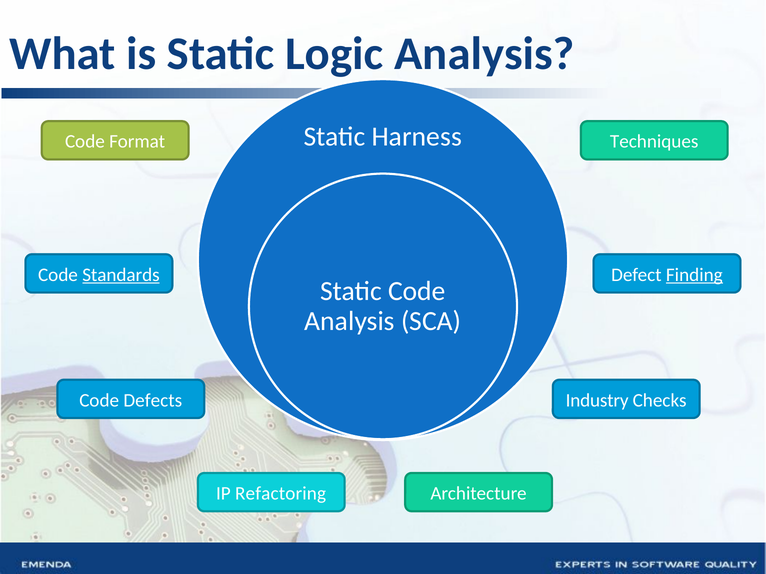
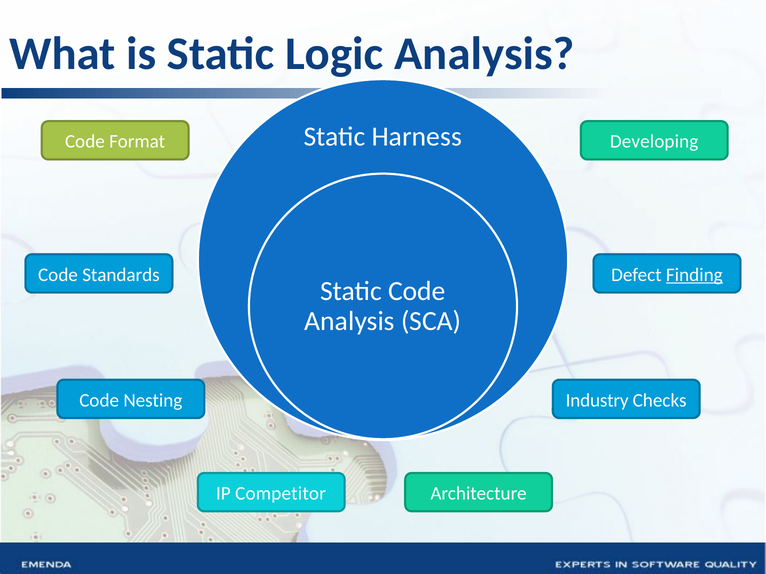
Techniques: Techniques -> Developing
Standards underline: present -> none
Defects: Defects -> Nesting
Refactoring: Refactoring -> Competitor
